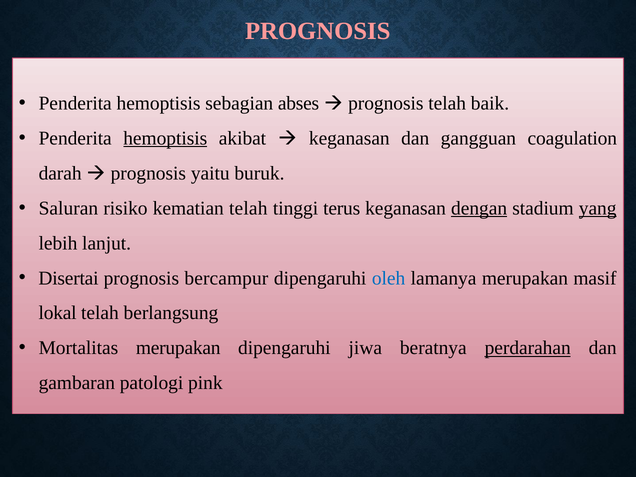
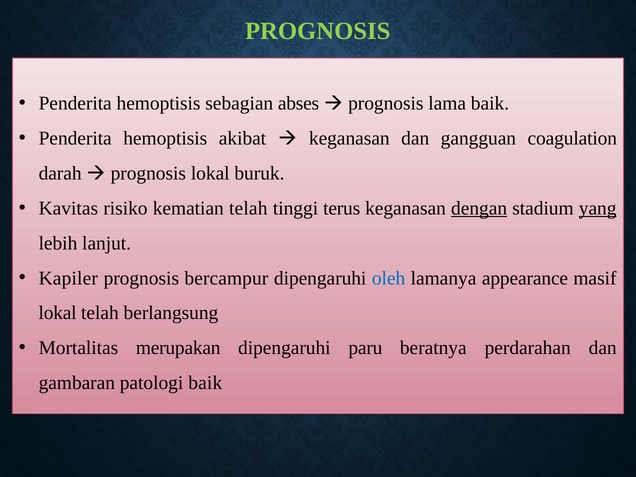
PROGNOSIS at (318, 31) colour: pink -> light green
prognosis telah: telah -> lama
hemoptisis at (165, 138) underline: present -> none
prognosis yaitu: yaitu -> lokal
Saluran: Saluran -> Kavitas
Disertai: Disertai -> Kapiler
lamanya merupakan: merupakan -> appearance
jiwa: jiwa -> paru
perdarahan underline: present -> none
patologi pink: pink -> baik
